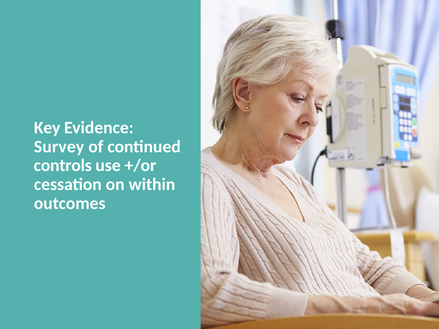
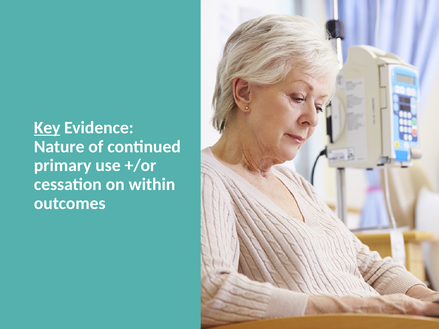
Key underline: none -> present
Survey: Survey -> Nature
controls: controls -> primary
